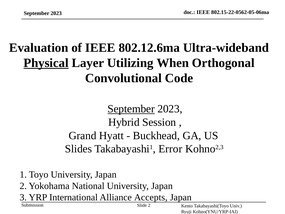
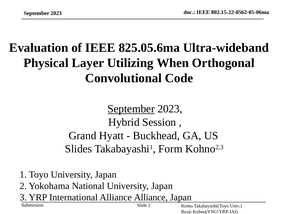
802.12.6ma: 802.12.6ma -> 825.05.6ma
Physical underline: present -> none
Error: Error -> Form
Alliance Accepts: Accepts -> Alliance
